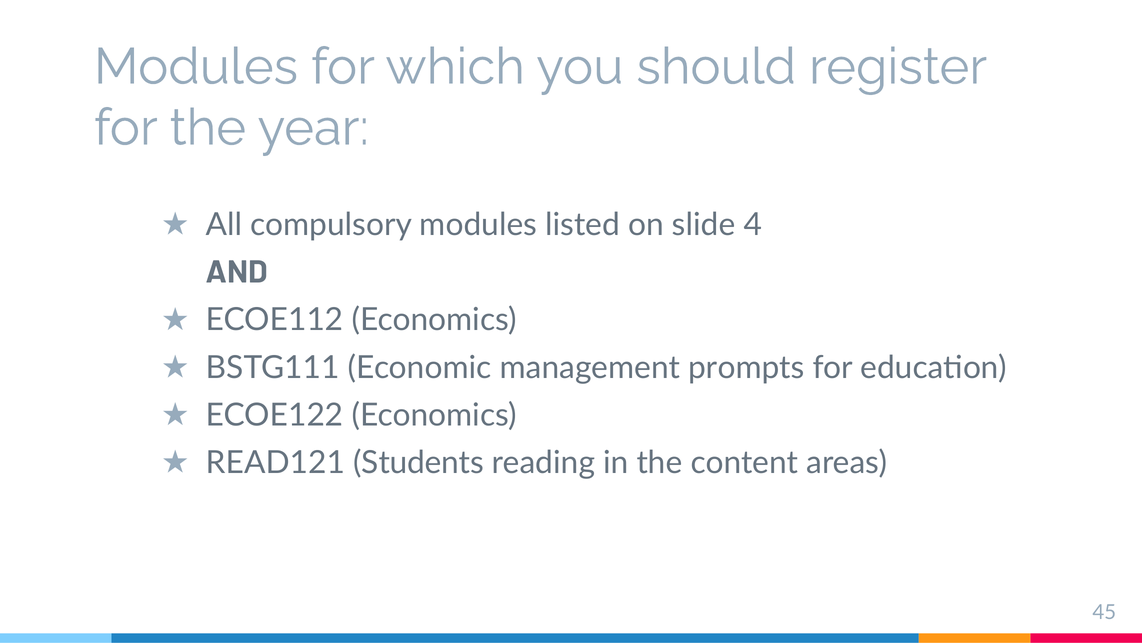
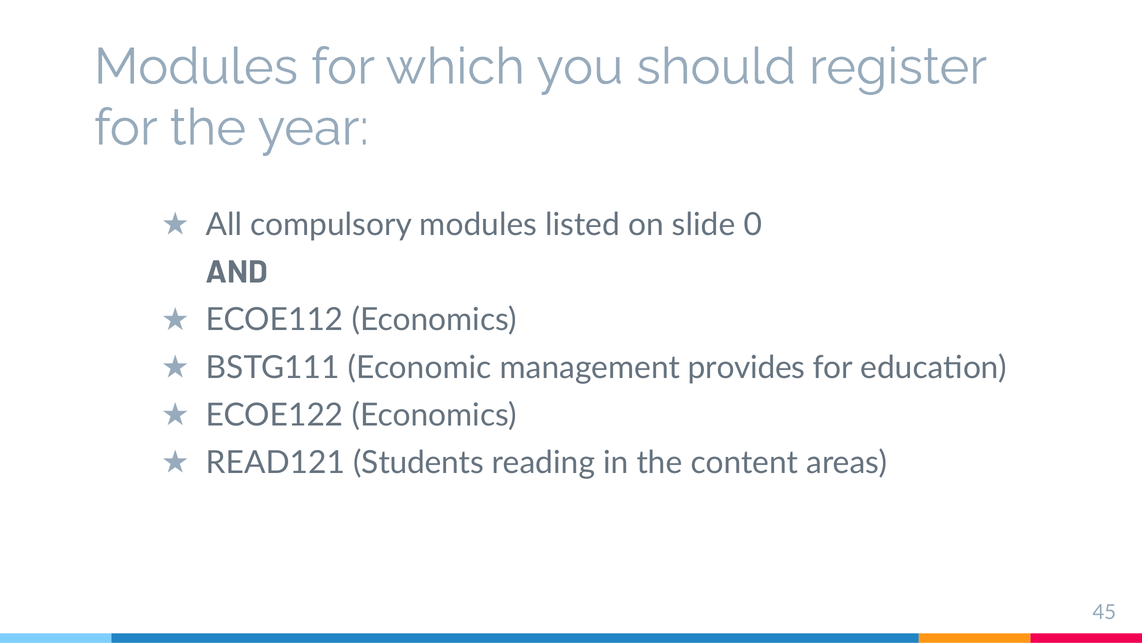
4: 4 -> 0
prompts: prompts -> provides
